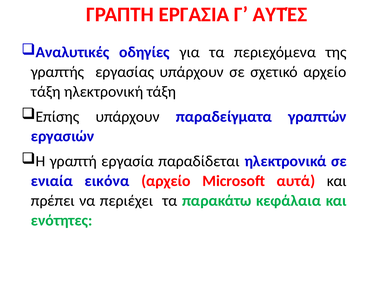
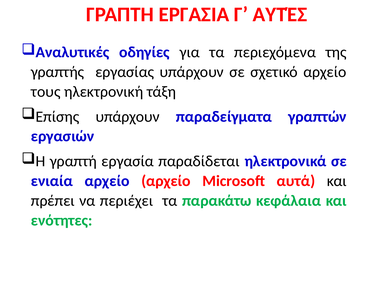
τάξη at (46, 92): τάξη -> τους
ενιαία εικόνα: εικόνα -> αρχείο
